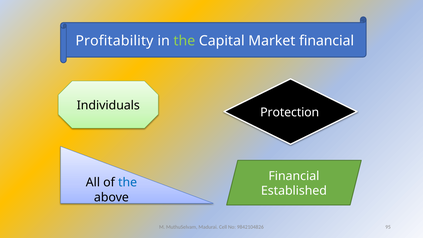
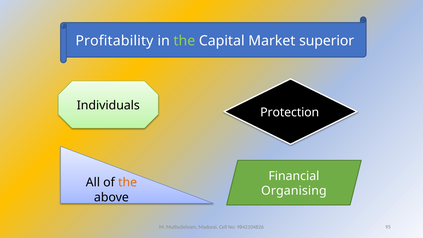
Market financial: financial -> superior
the at (128, 182) colour: blue -> orange
Established: Established -> Organising
